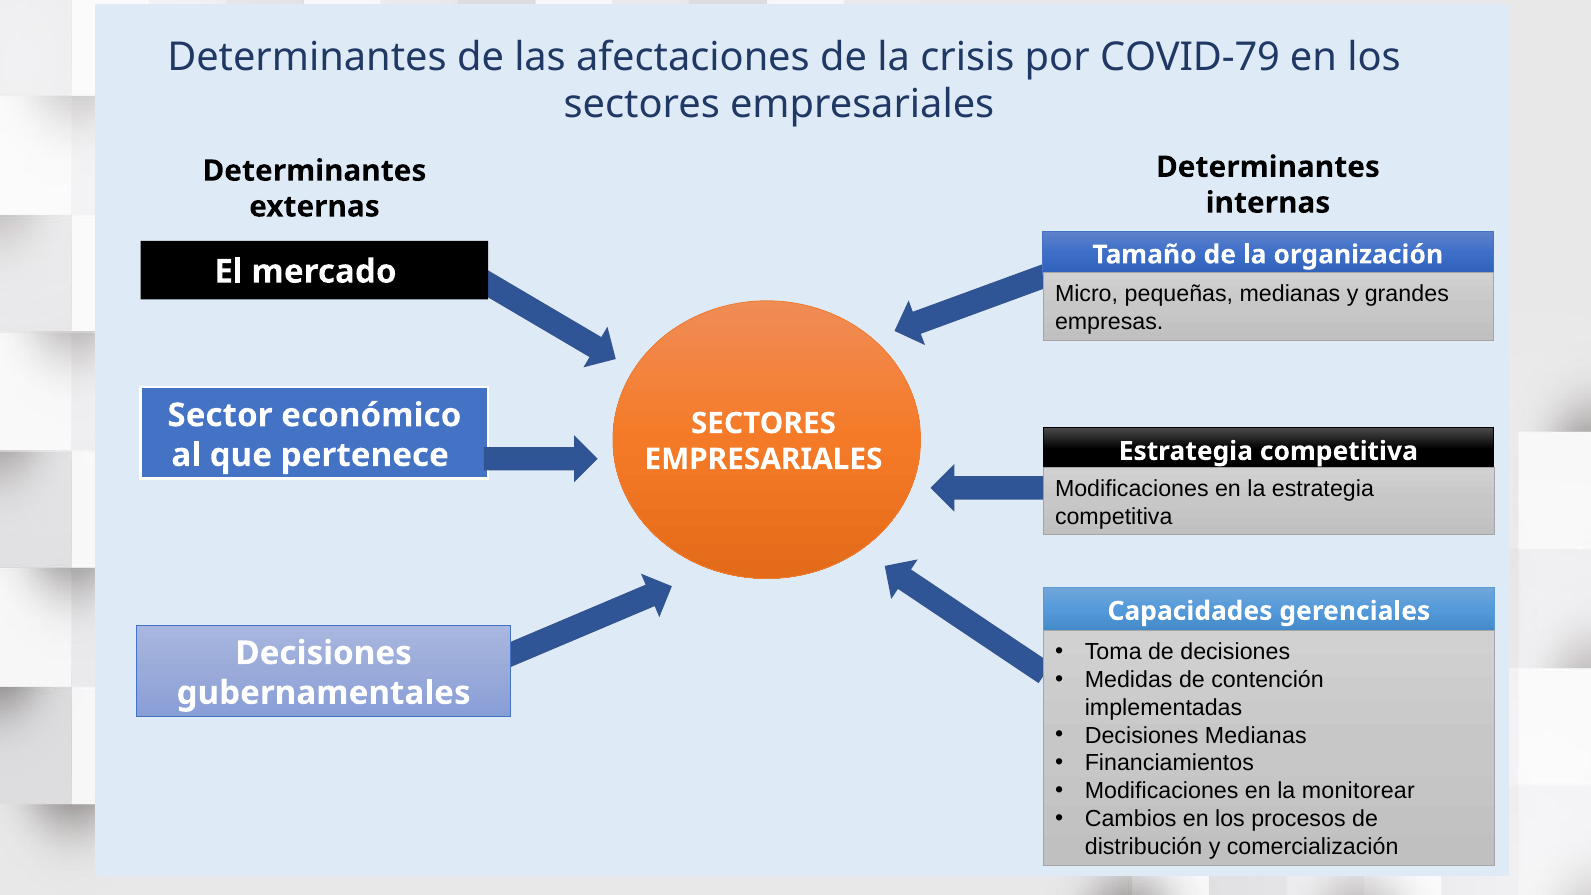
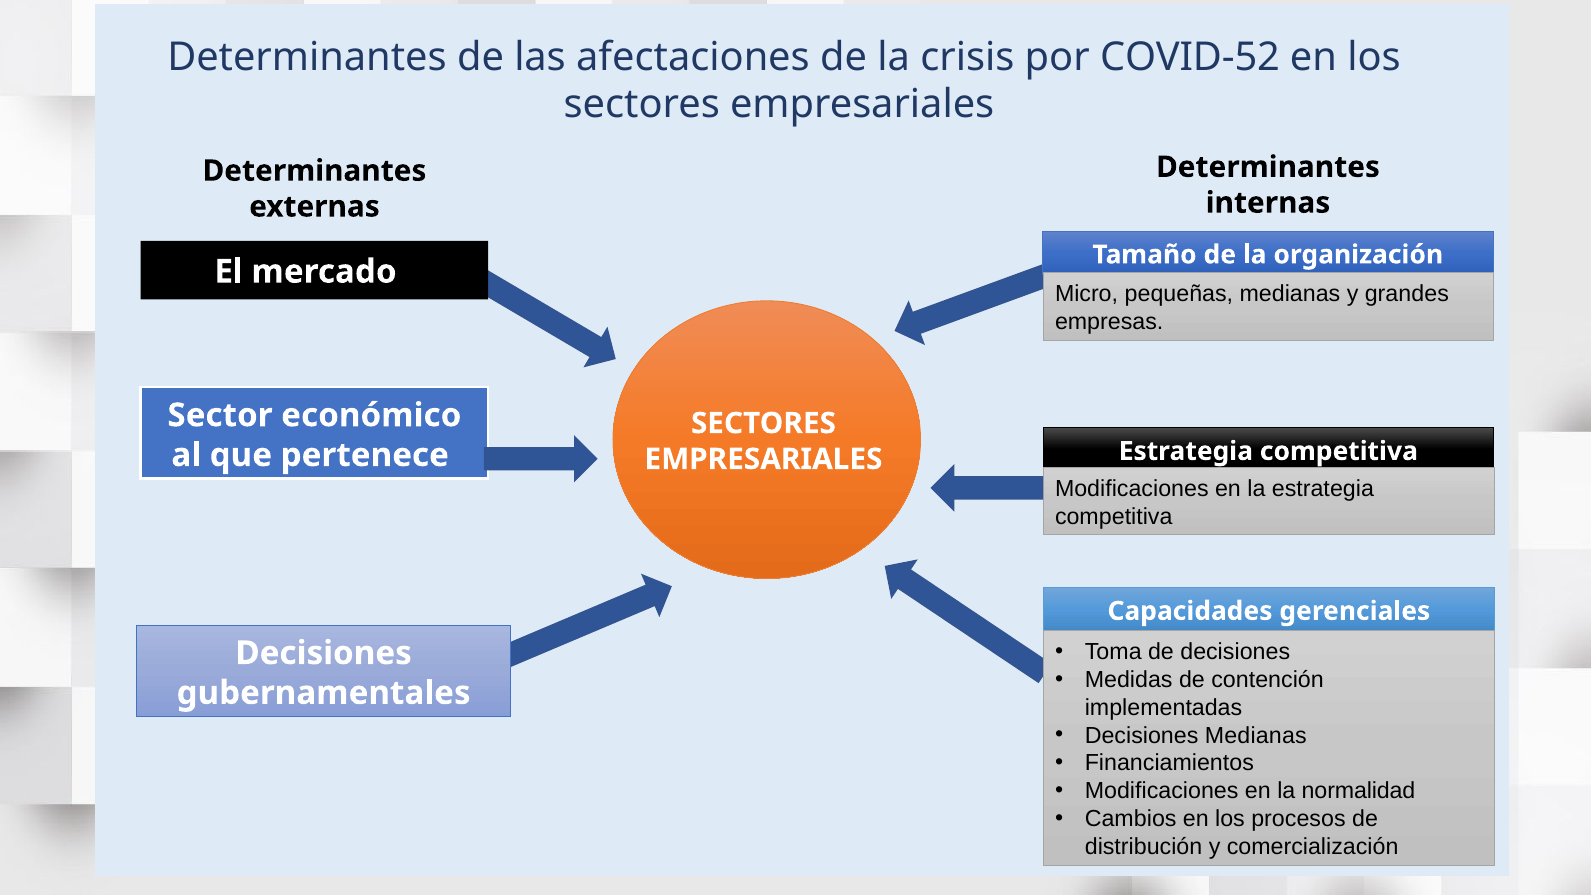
COVID-79: COVID-79 -> COVID-52
monitorear: monitorear -> normalidad
